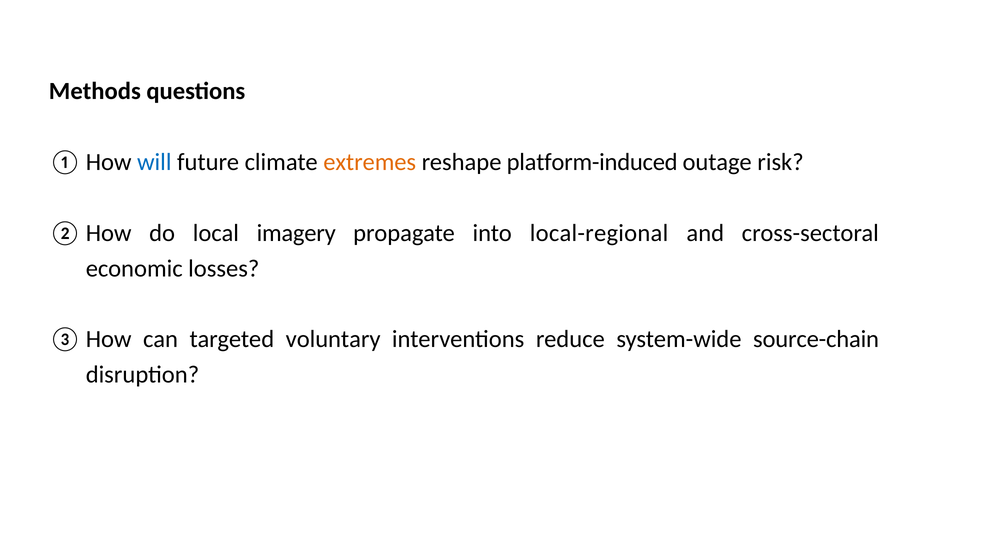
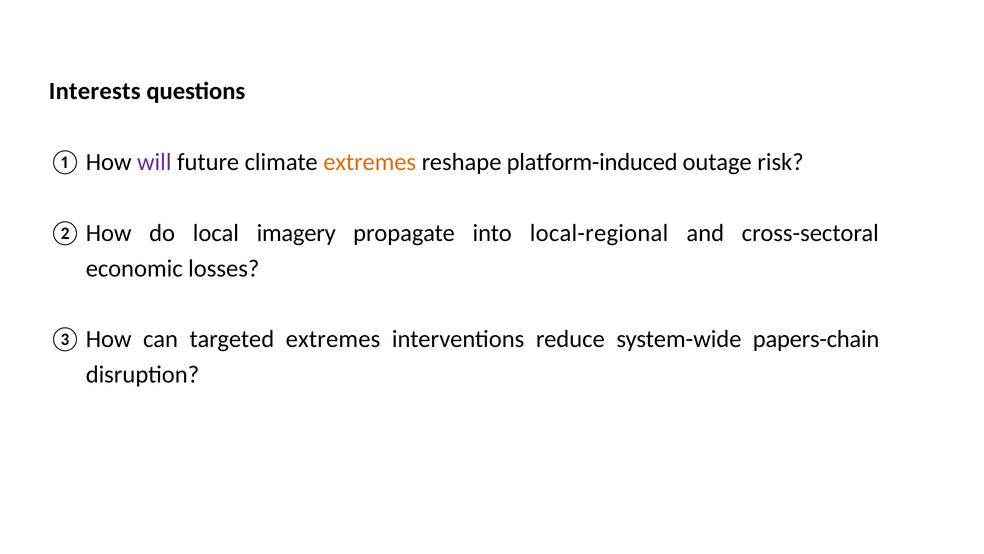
Methods: Methods -> Interests
will colour: blue -> purple
targeted voluntary: voluntary -> extremes
source-chain: source-chain -> papers-chain
